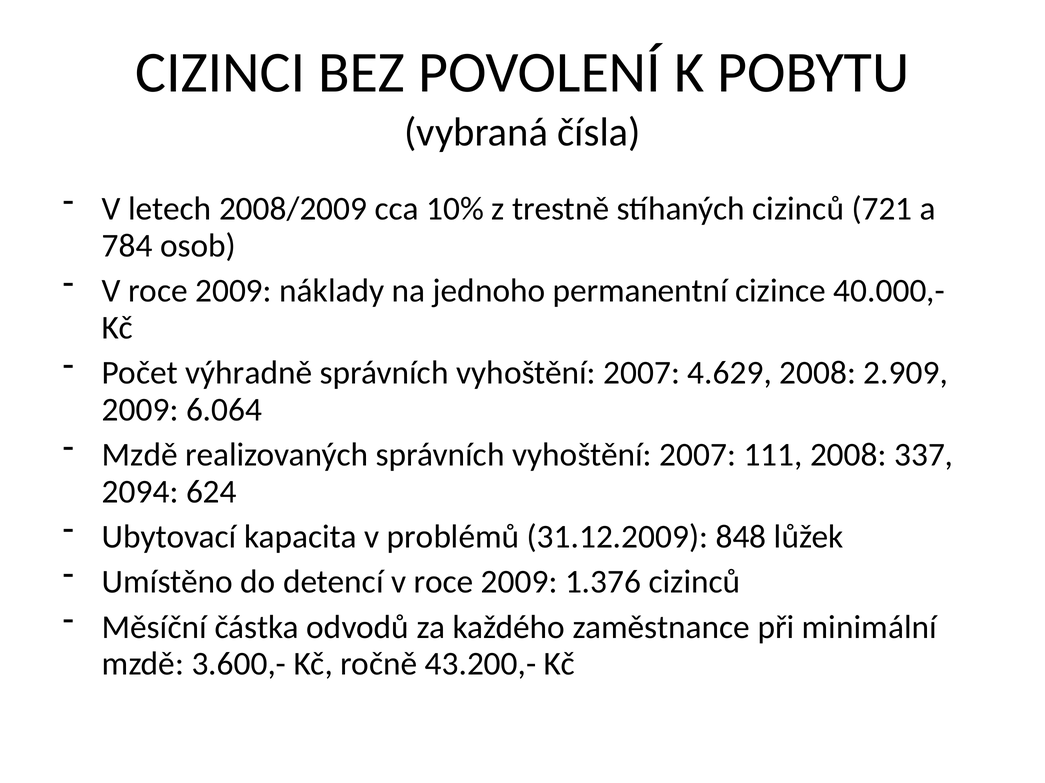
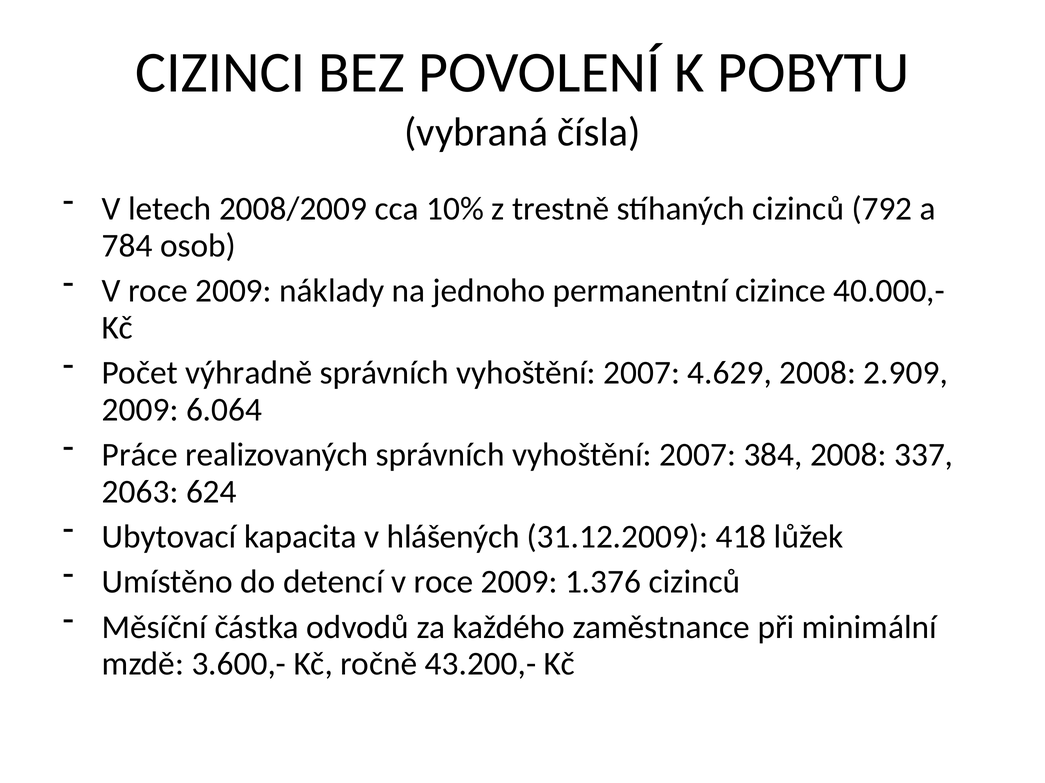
721: 721 -> 792
Mzdě at (140, 455): Mzdě -> Práce
111: 111 -> 384
2094: 2094 -> 2063
problémů: problémů -> hlášených
848: 848 -> 418
